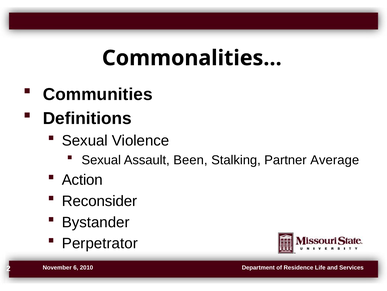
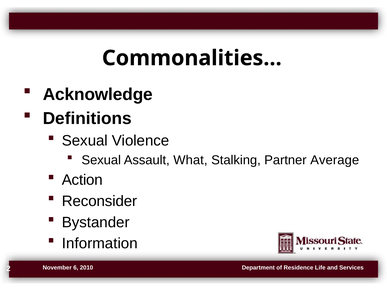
Communities: Communities -> Acknowledge
Been: Been -> What
Perpetrator: Perpetrator -> Information
